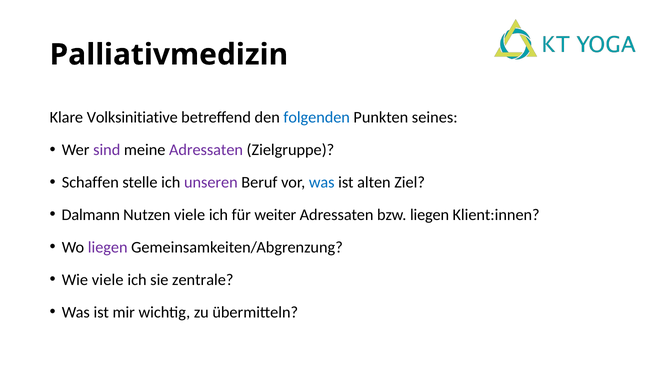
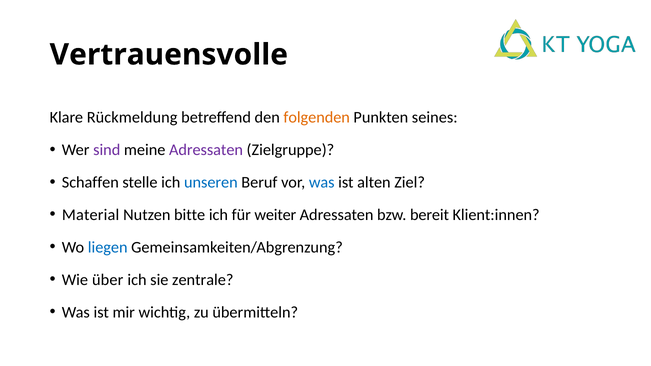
Palliativmedizin: Palliativmedizin -> Vertrauensvolle
Volksinitiative: Volksinitiative -> Rückmeldung
folgenden colour: blue -> orange
unseren colour: purple -> blue
Dalmann: Dalmann -> Material
Nutzen viele: viele -> bitte
bzw liegen: liegen -> bereit
liegen at (108, 247) colour: purple -> blue
Wie viele: viele -> über
